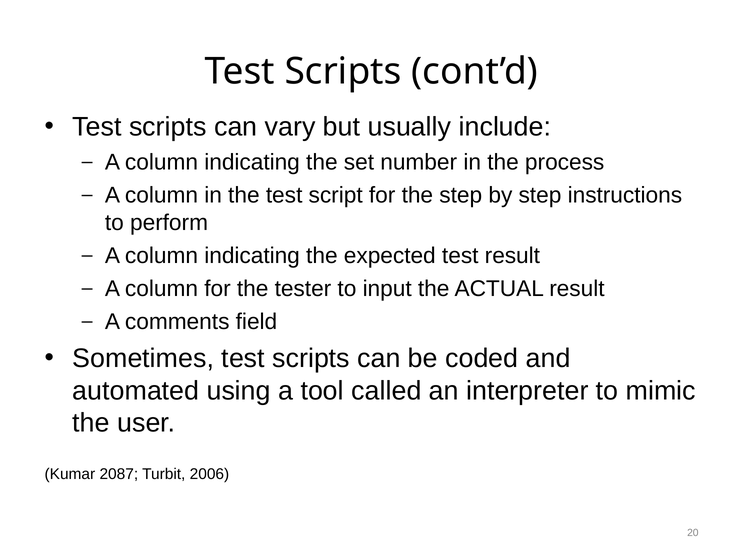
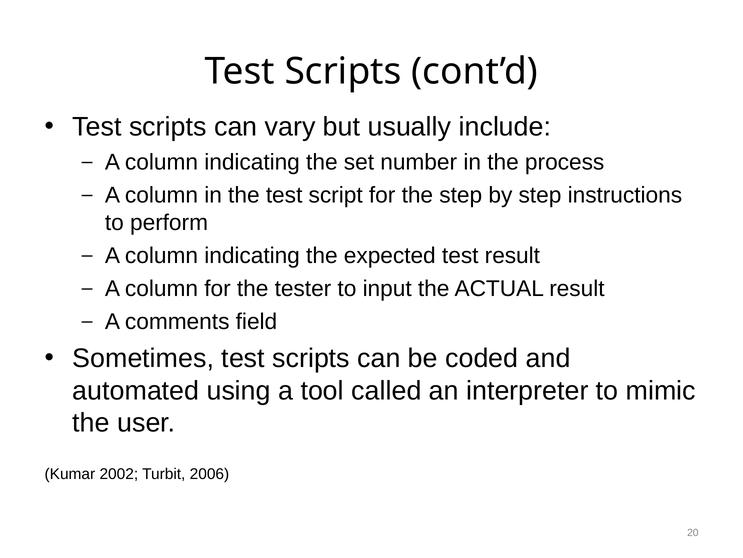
2087: 2087 -> 2002
